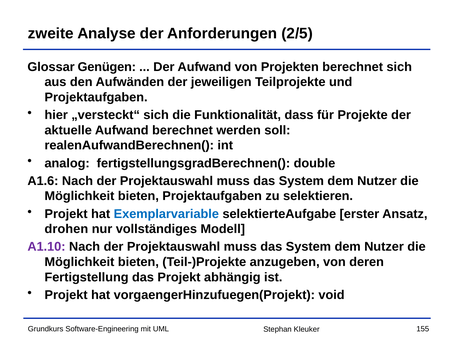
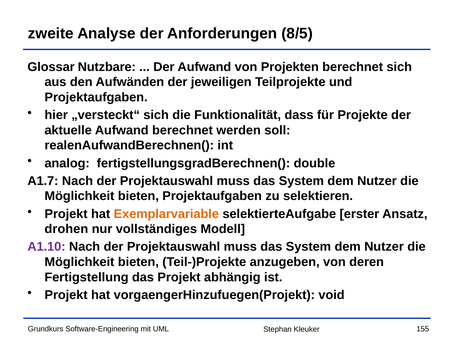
2/5: 2/5 -> 8/5
Genügen: Genügen -> Nutzbare
A1.6: A1.6 -> A1.7
Exemplarvariable colour: blue -> orange
